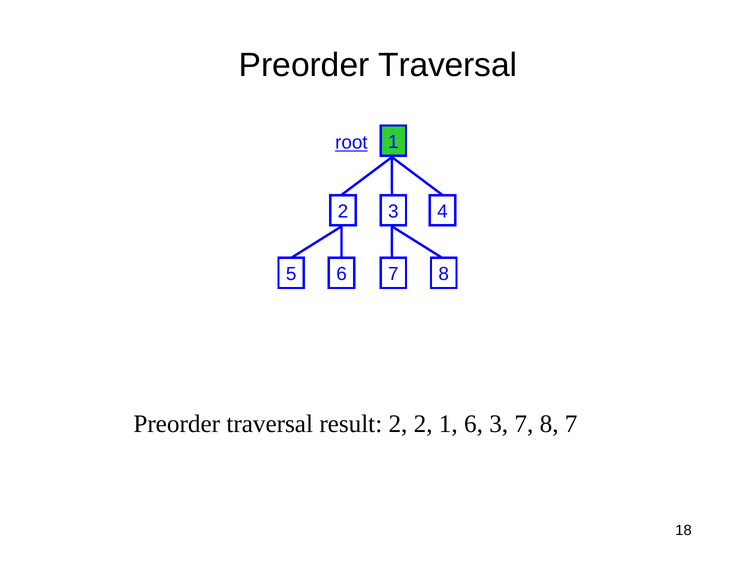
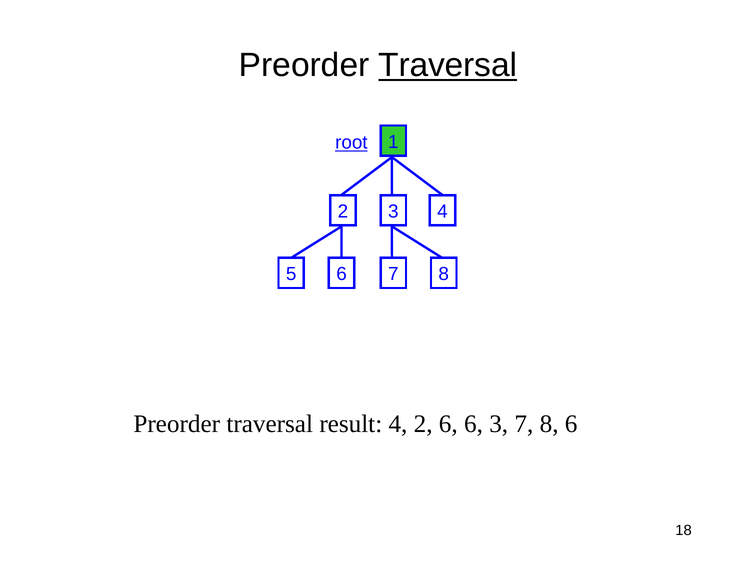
Traversal at (448, 65) underline: none -> present
result 2: 2 -> 4
2 1: 1 -> 6
7 8 7: 7 -> 6
